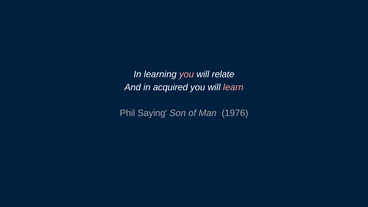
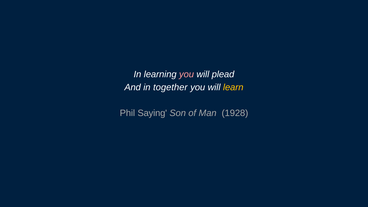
relate: relate -> plead
acquired: acquired -> together
learn colour: pink -> yellow
1976: 1976 -> 1928
